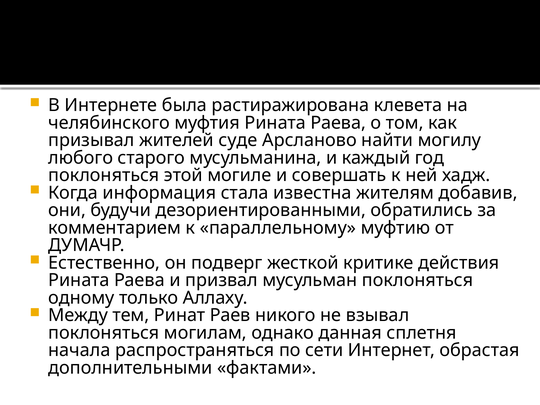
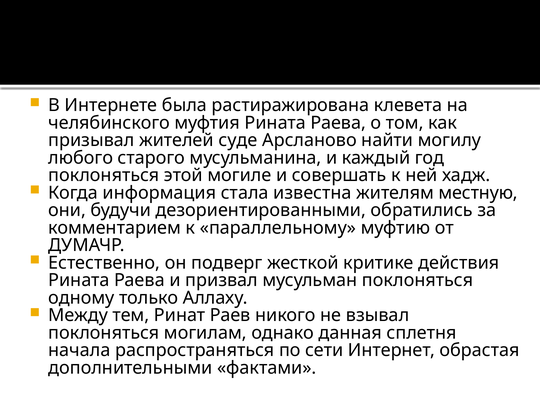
добавив: добавив -> местную
